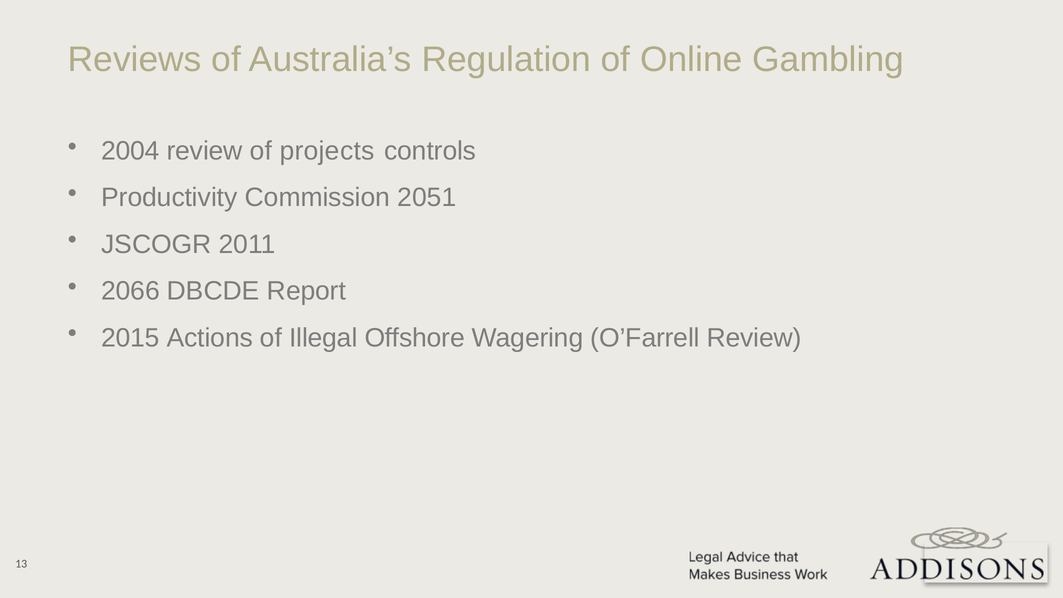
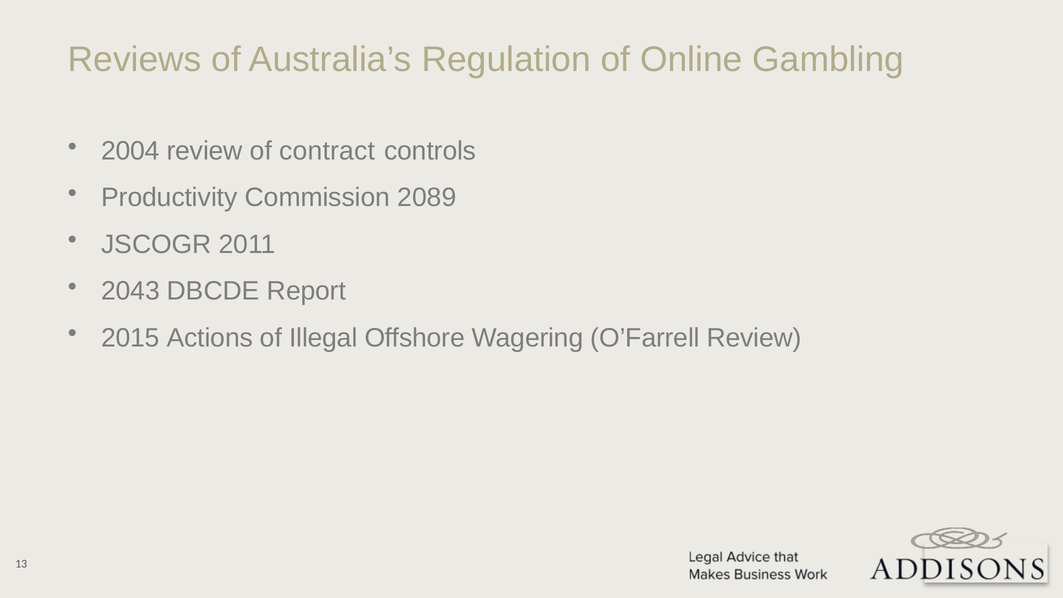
projects: projects -> contract
2051: 2051 -> 2089
2066: 2066 -> 2043
